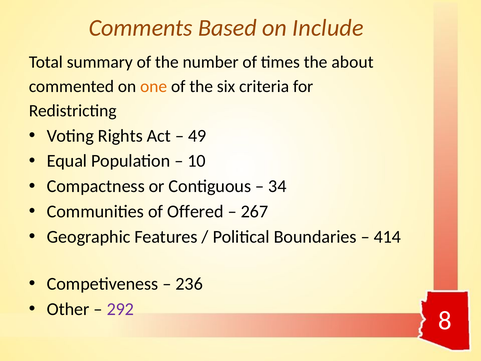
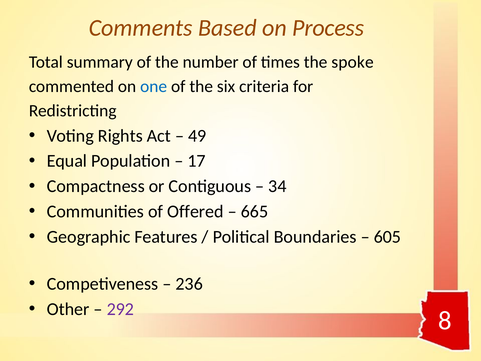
Include: Include -> Process
about: about -> spoke
one colour: orange -> blue
10: 10 -> 17
267: 267 -> 665
414: 414 -> 605
